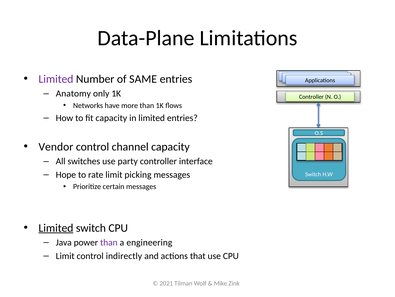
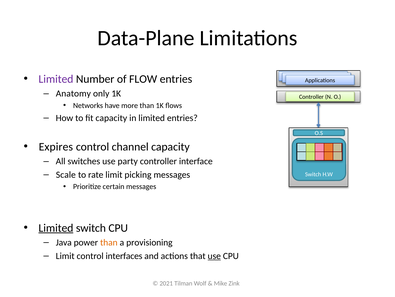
SAME: SAME -> FLOW
Vendor: Vendor -> Expires
Hope: Hope -> Scale
than at (109, 242) colour: purple -> orange
engineering: engineering -> provisioning
indirectly: indirectly -> interfaces
use at (214, 255) underline: none -> present
